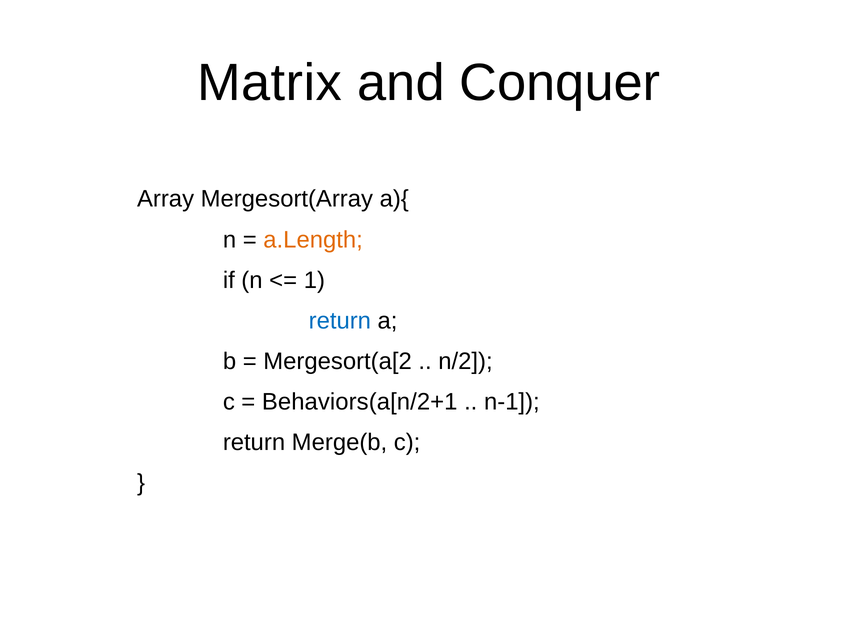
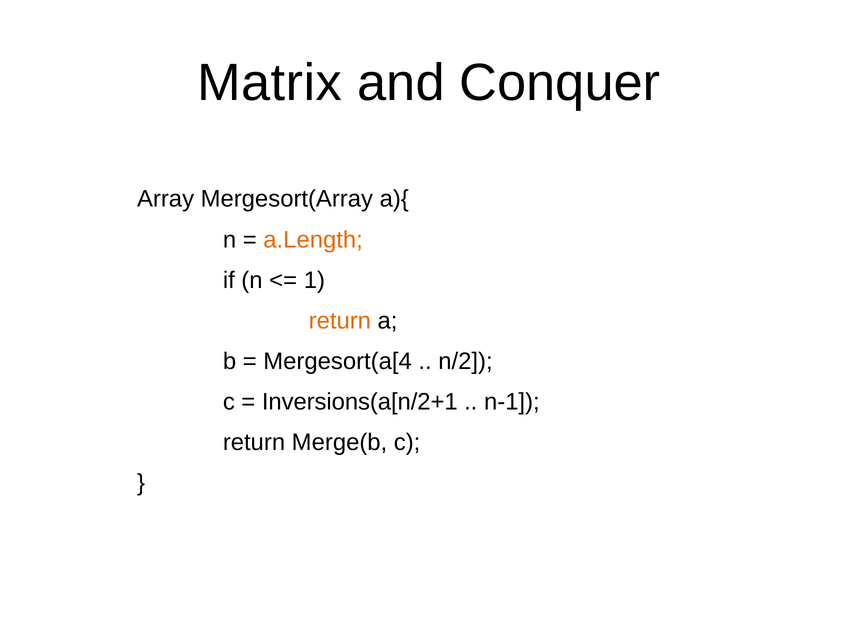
return at (340, 321) colour: blue -> orange
Mergesort(a[2: Mergesort(a[2 -> Mergesort(a[4
Behaviors(a[n/2+1: Behaviors(a[n/2+1 -> Inversions(a[n/2+1
